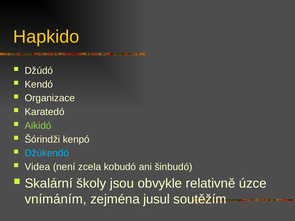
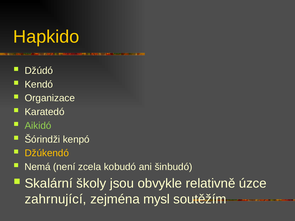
Džúkendó colour: light blue -> yellow
Videa: Videa -> Nemá
vnímáním: vnímáním -> zahrnující
jusul: jusul -> mysl
